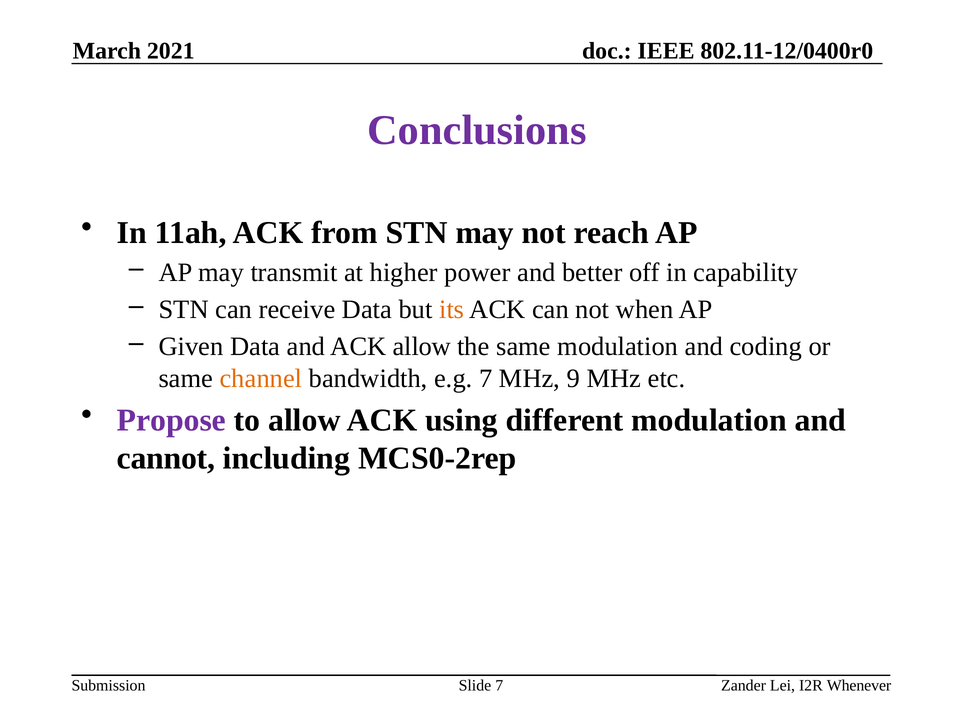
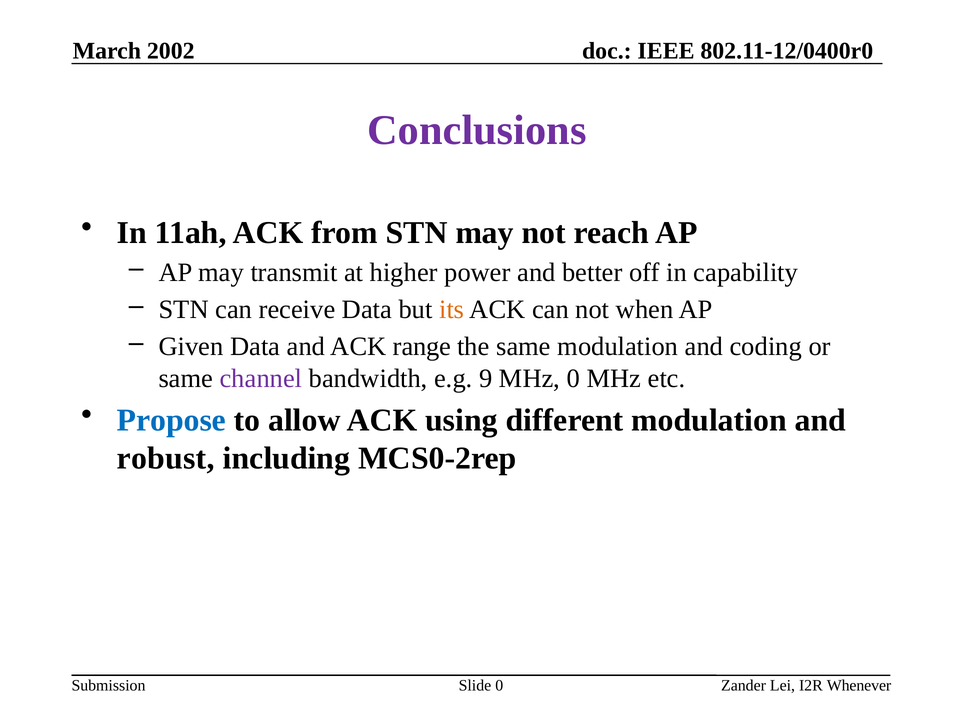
2021: 2021 -> 2002
ACK allow: allow -> range
channel colour: orange -> purple
e.g 7: 7 -> 9
MHz 9: 9 -> 0
Propose colour: purple -> blue
cannot: cannot -> robust
Slide 7: 7 -> 0
